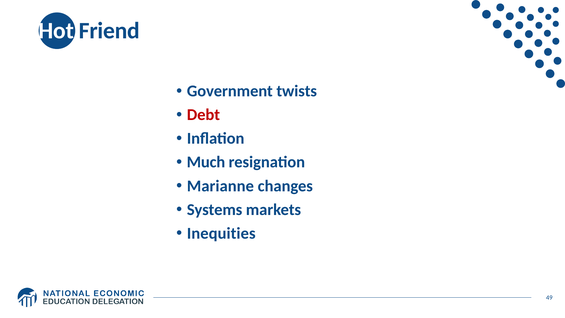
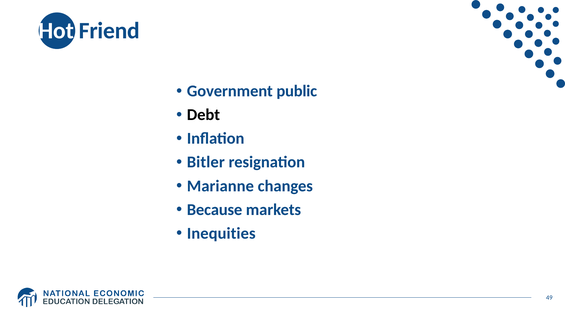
twists: twists -> public
Debt colour: red -> black
Much: Much -> Bitler
Systems: Systems -> Because
